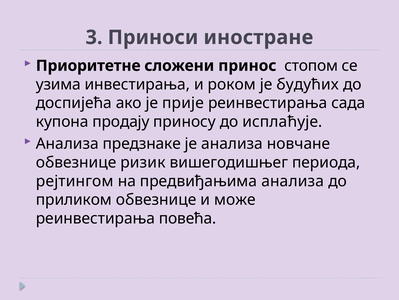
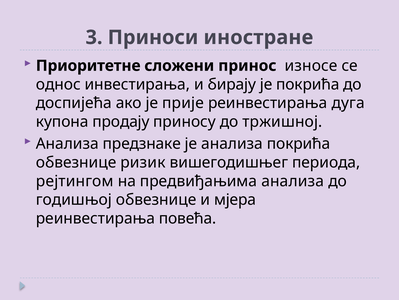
стопом: стопом -> износе
узима: узима -> однос
роком: роком -> бирају
је будућих: будућих -> покрића
сада: сада -> дуга
исплаћује: исплаћује -> тржишној
анализа новчане: новчане -> покрића
приликом: приликом -> годишњој
може: може -> мјера
